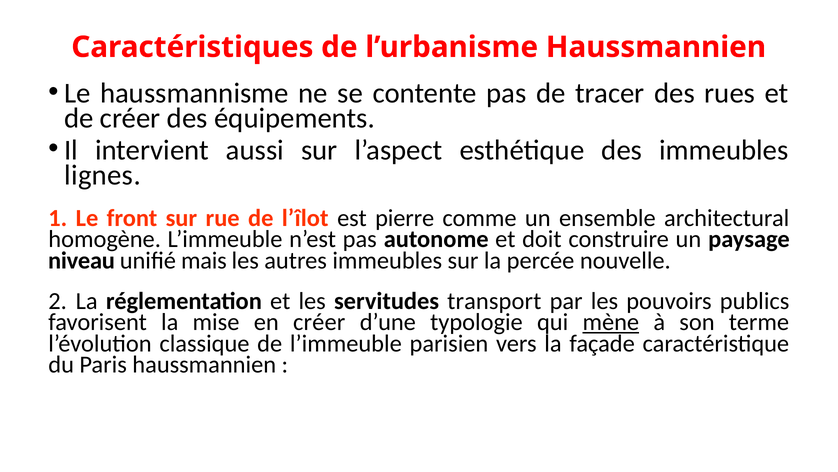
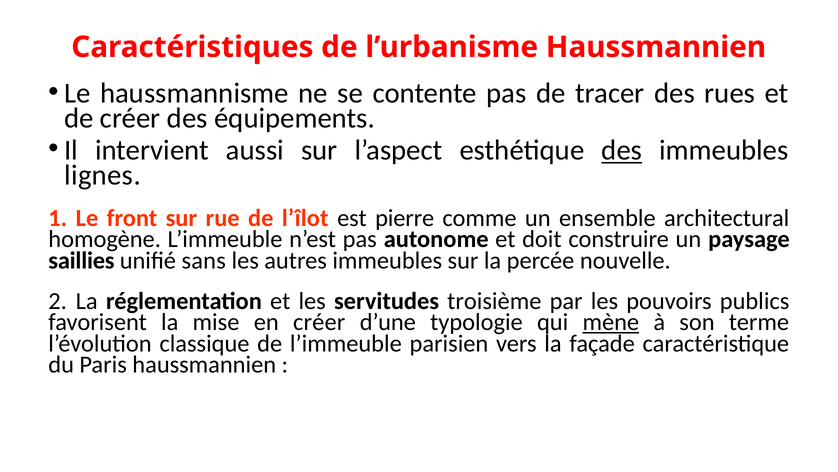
des at (622, 150) underline: none -> present
niveau: niveau -> saillies
mais: mais -> sans
transport: transport -> troisième
